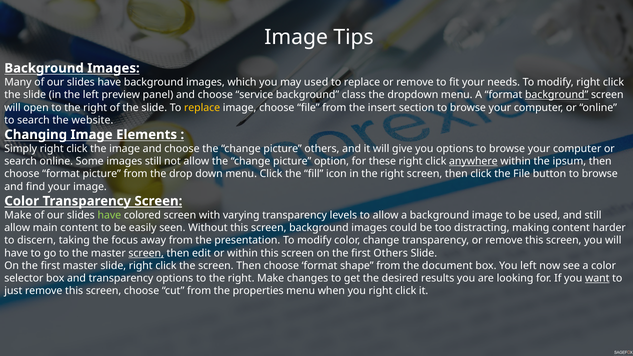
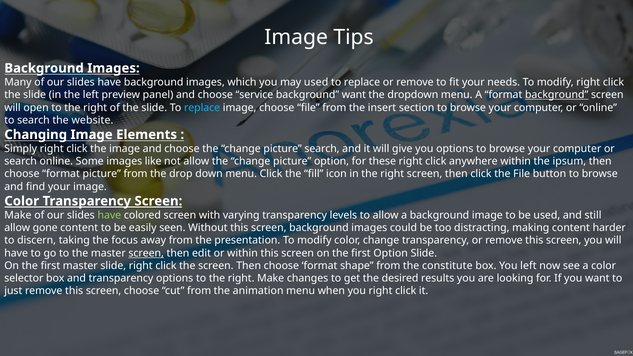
background class: class -> want
replace at (202, 108) colour: yellow -> light blue
picture others: others -> search
images still: still -> like
anywhere underline: present -> none
main: main -> gone
first Others: Others -> Option
document: document -> constitute
want at (597, 278) underline: present -> none
properties: properties -> animation
